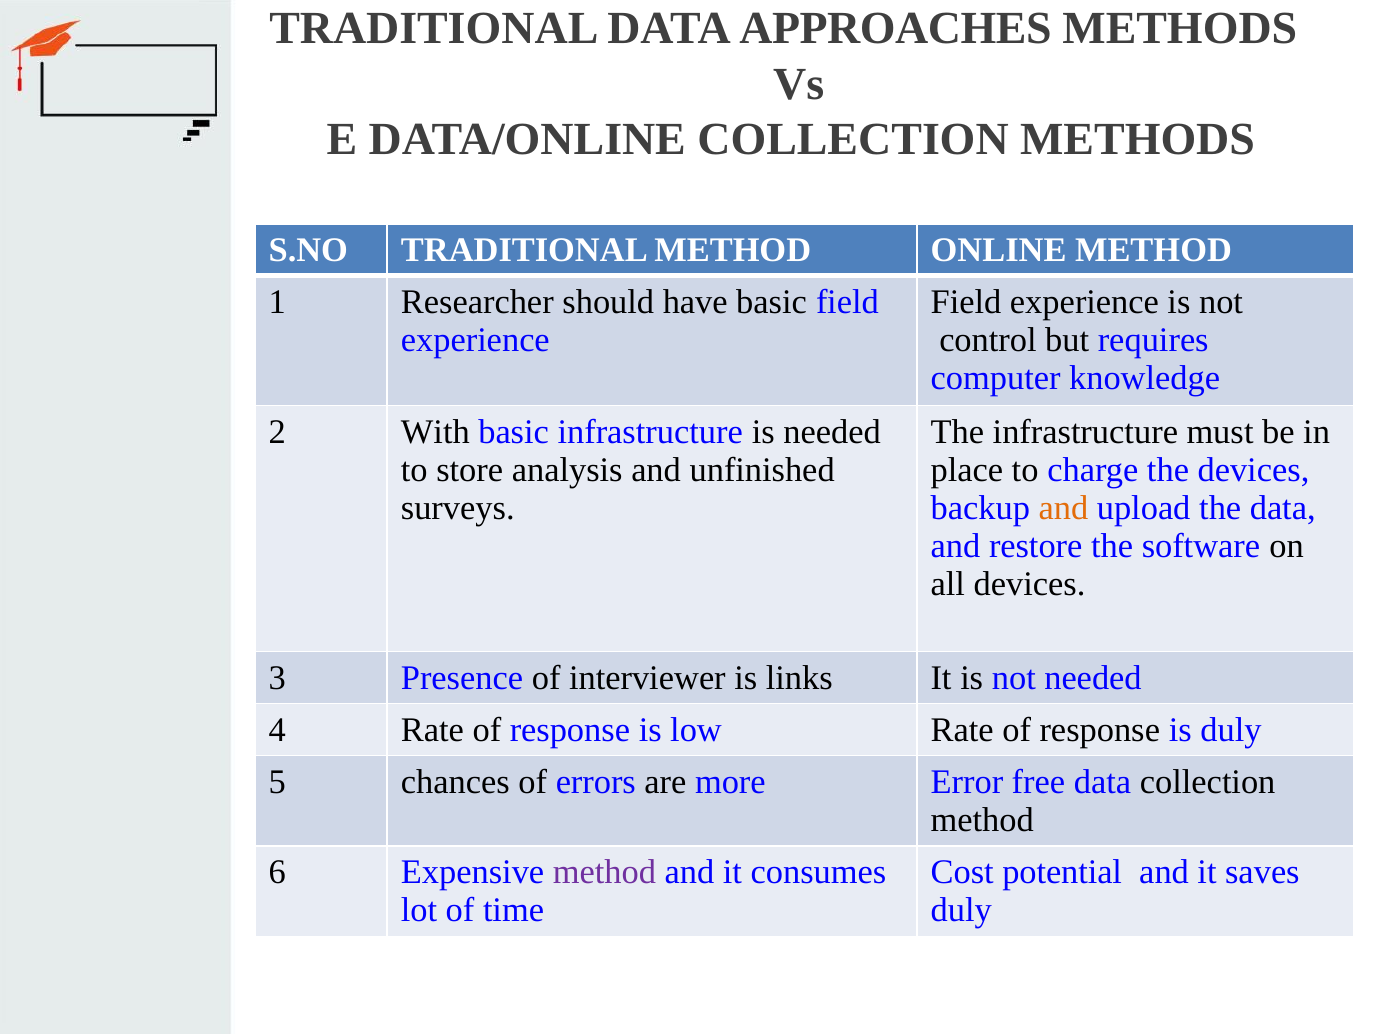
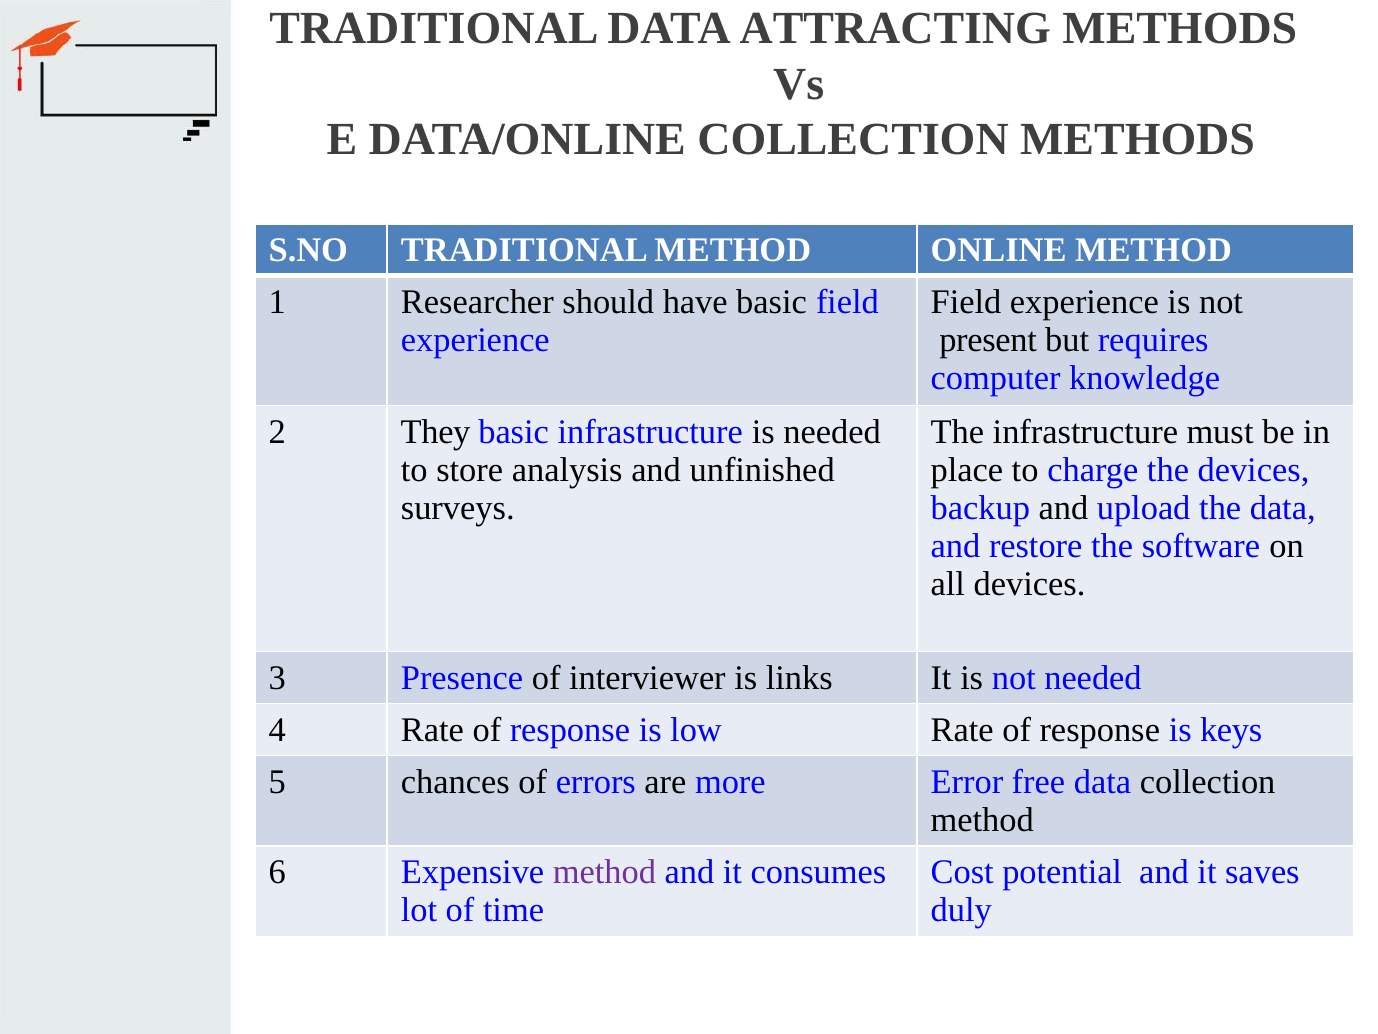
APPROACHES: APPROACHES -> ATTRACTING
control: control -> present
With: With -> They
and at (1063, 508) colour: orange -> black
is duly: duly -> keys
